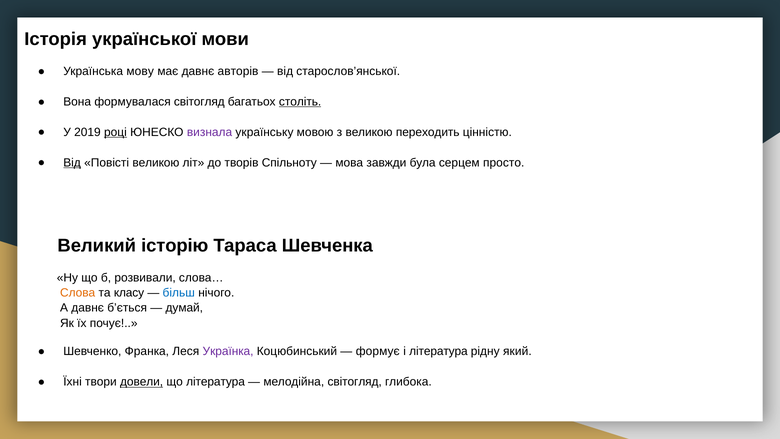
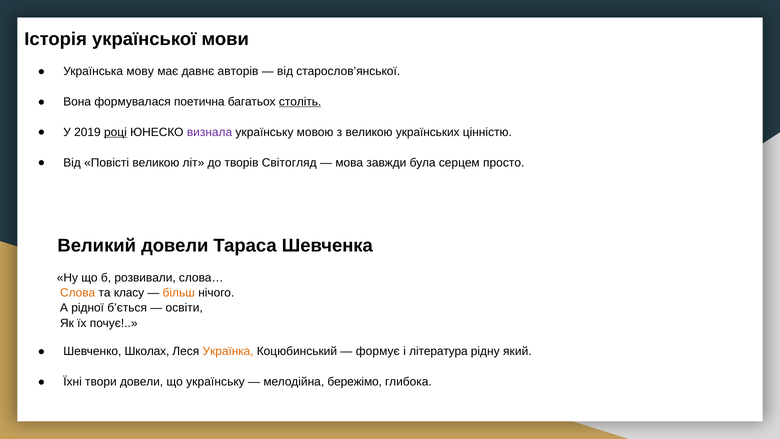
формувалася світогляд: світогляд -> поетична
переходить: переходить -> українських
Від at (72, 163) underline: present -> none
Спільноту: Спільноту -> Світогляд
Великий історію: історію -> довели
більш colour: blue -> orange
А давнє: давнє -> рідної
думай: думай -> освіти
Франка: Франка -> Школах
Українка colour: purple -> orange
довели at (142, 382) underline: present -> none
що література: література -> українську
мелодійна світогляд: світогляд -> бережімо
